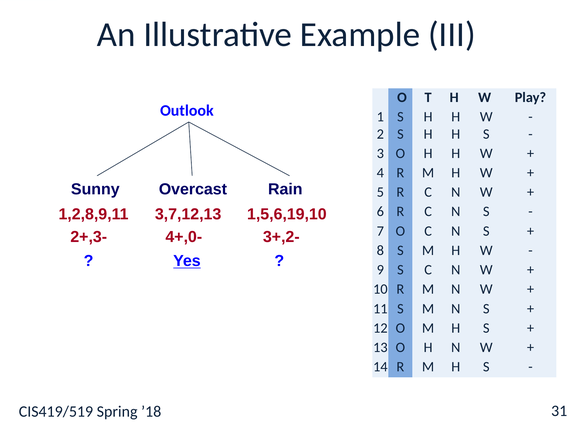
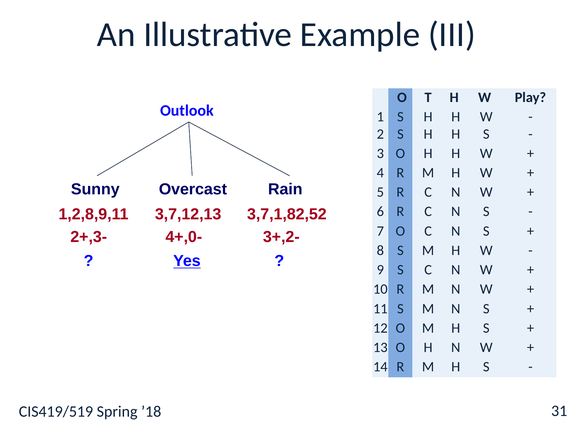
1,5,6,19,10: 1,5,6,19,10 -> 3,7,1,82,52
